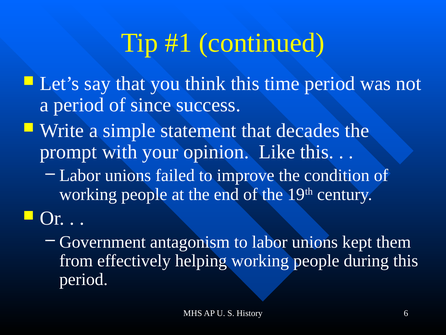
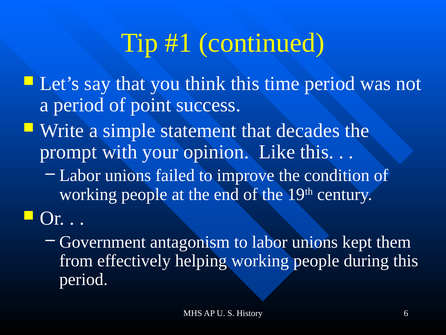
since: since -> point
